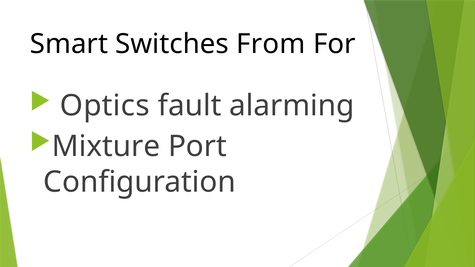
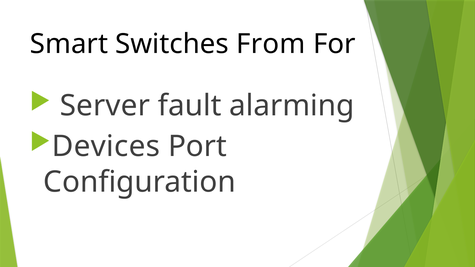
Optics: Optics -> Server
Mixture: Mixture -> Devices
